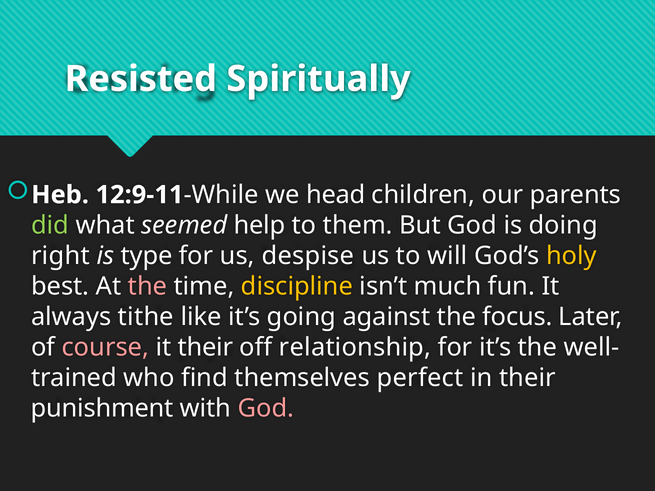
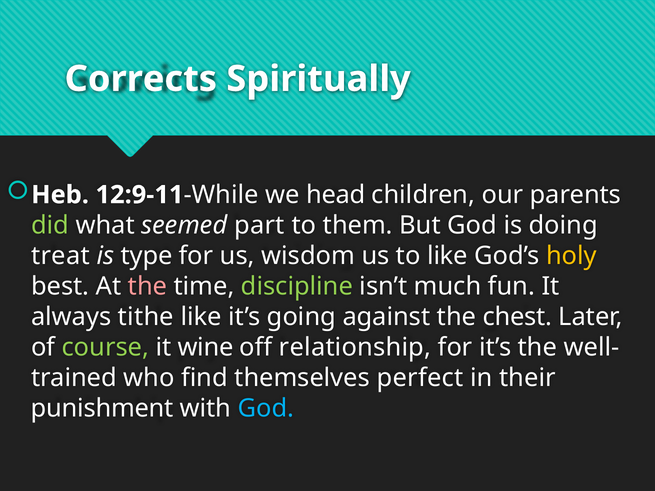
Resisted: Resisted -> Corrects
help: help -> part
right: right -> treat
despise: despise -> wisdom
to will: will -> like
discipline colour: yellow -> light green
focus: focus -> chest
course colour: pink -> light green
it their: their -> wine
God at (266, 408) colour: pink -> light blue
